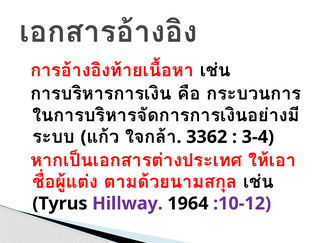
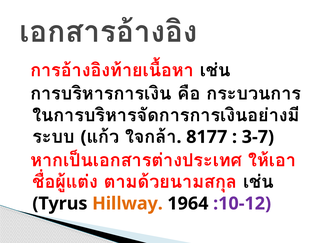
3362: 3362 -> 8177
3-4: 3-4 -> 3-7
Hillway colour: purple -> orange
